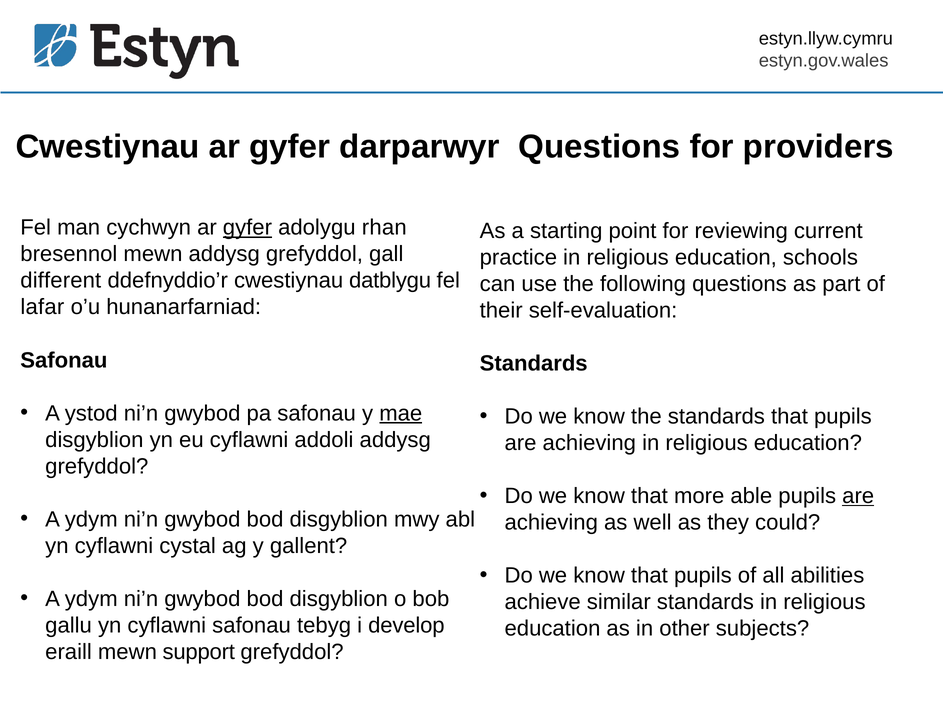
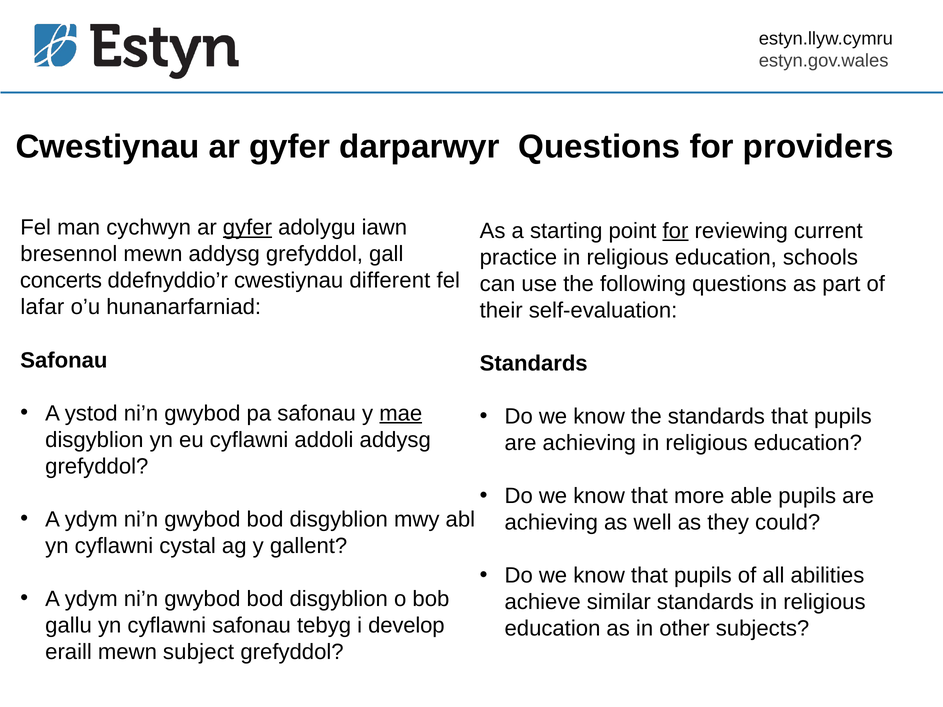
rhan: rhan -> iawn
for at (675, 231) underline: none -> present
different: different -> concerts
datblygu: datblygu -> different
are at (858, 496) underline: present -> none
support: support -> subject
